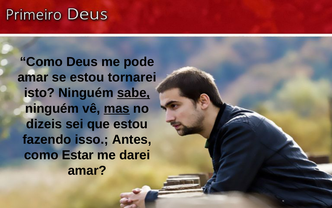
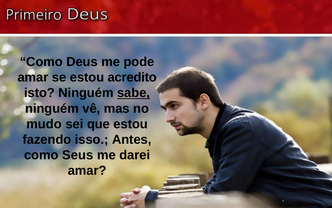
tornarei: tornarei -> acredito
mas underline: present -> none
dizeis: dizeis -> mudo
Estar: Estar -> Seus
